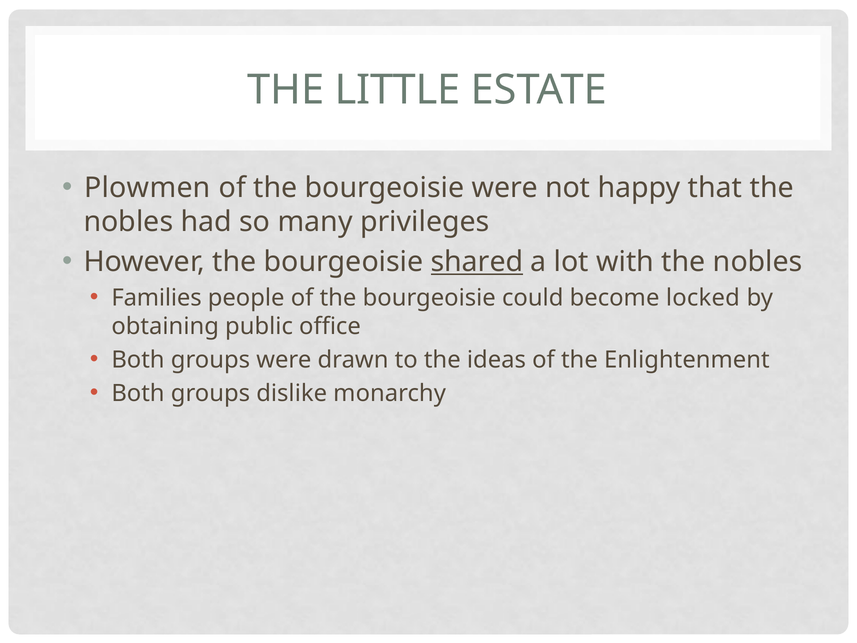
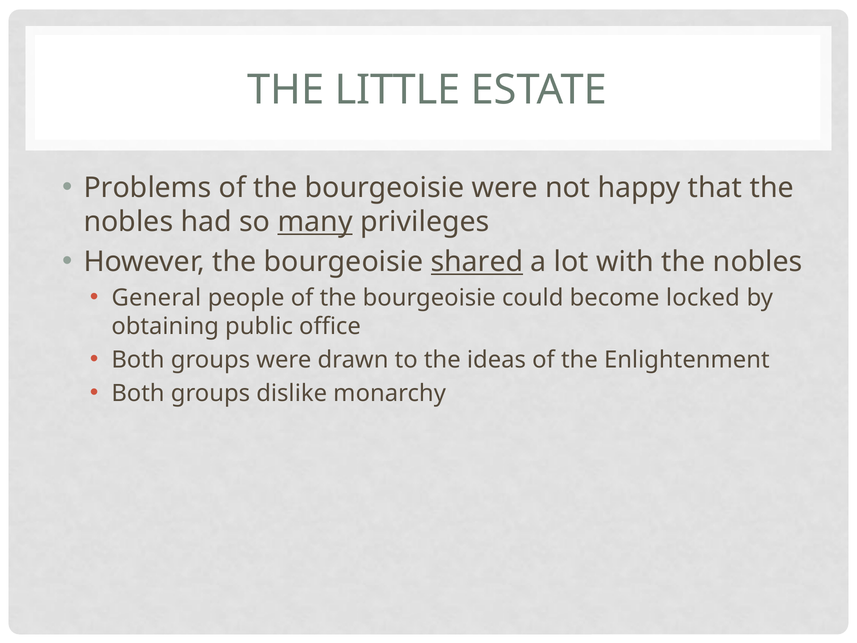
Plowmen: Plowmen -> Problems
many underline: none -> present
Families: Families -> General
